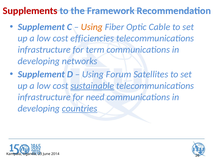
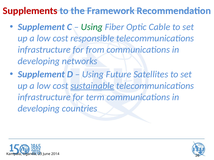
Using at (92, 27) colour: orange -> green
efficiencies: efficiencies -> responsible
term: term -> from
Forum: Forum -> Future
need: need -> term
countries underline: present -> none
